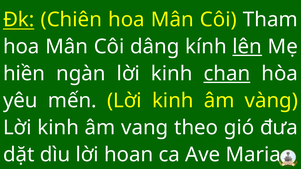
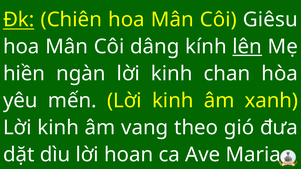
Tham: Tham -> Giêsu
chan underline: present -> none
vàng: vàng -> xanh
